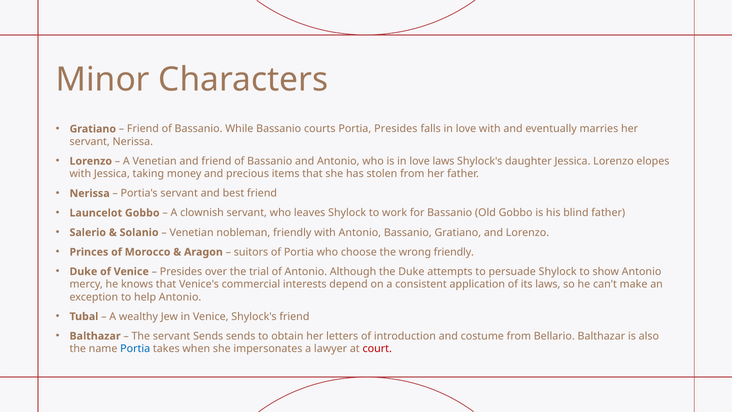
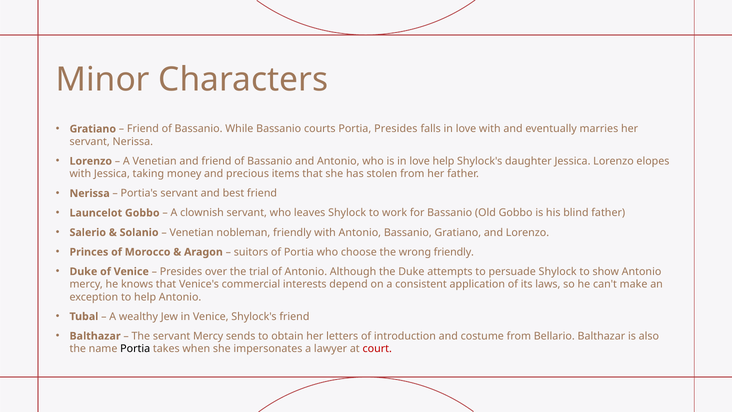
love laws: laws -> help
servant Sends: Sends -> Mercy
Portia at (135, 349) colour: blue -> black
